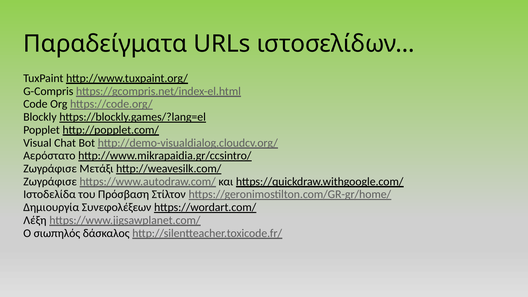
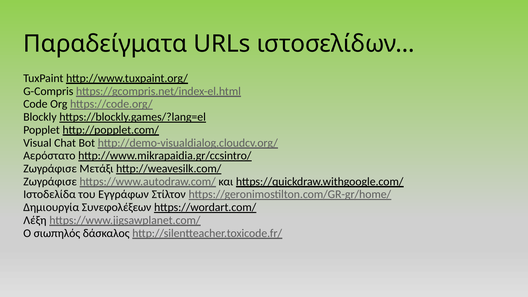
Πρόσβαση: Πρόσβαση -> Εγγράφων
